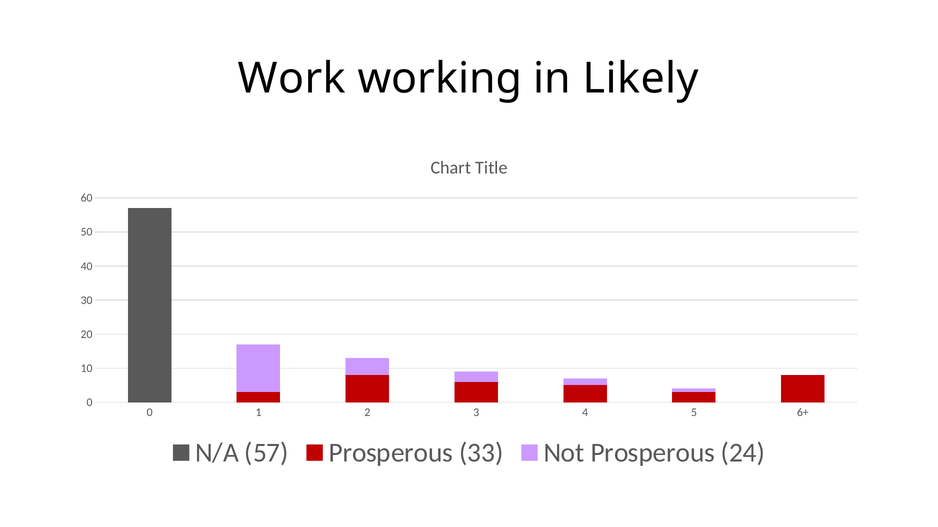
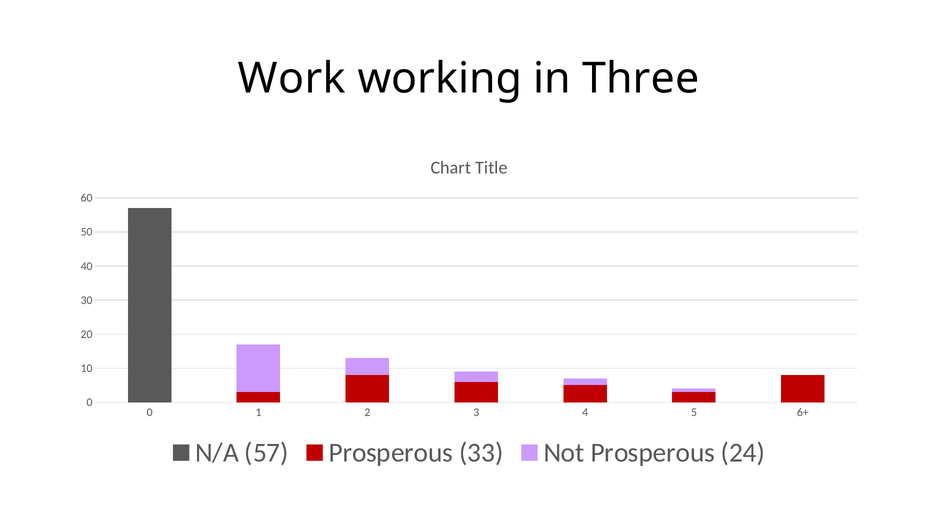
Likely: Likely -> Three
